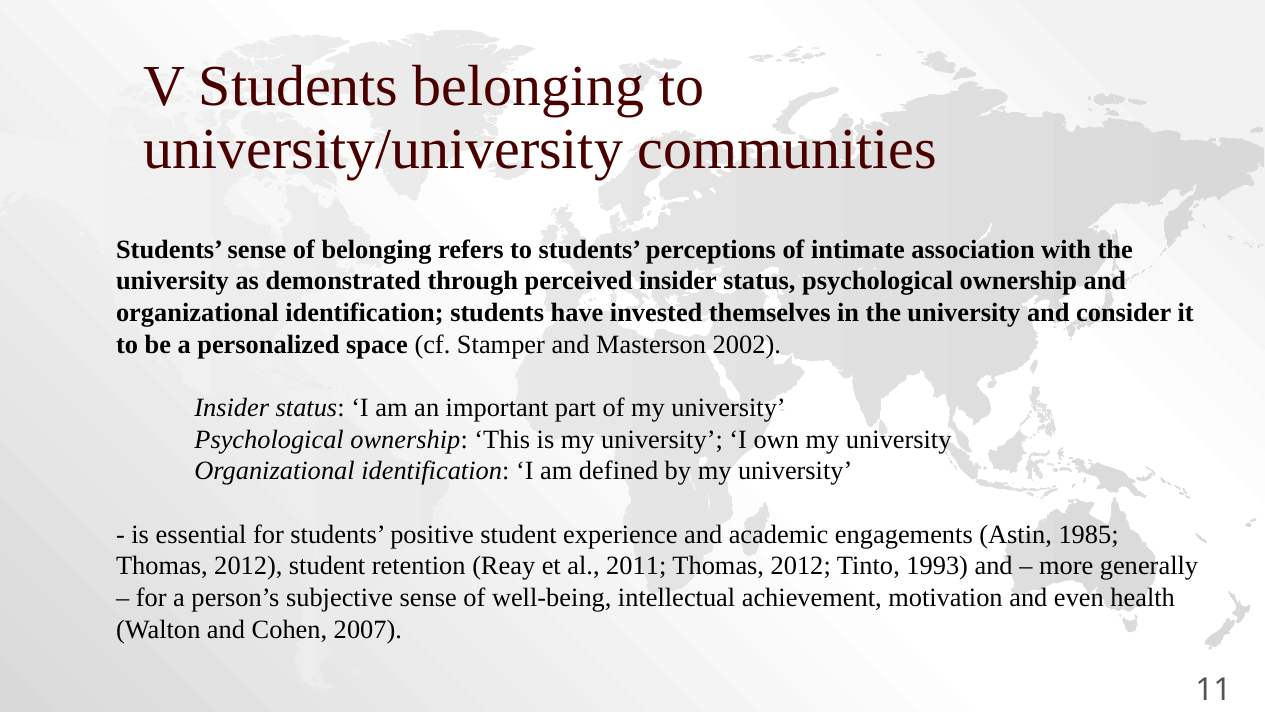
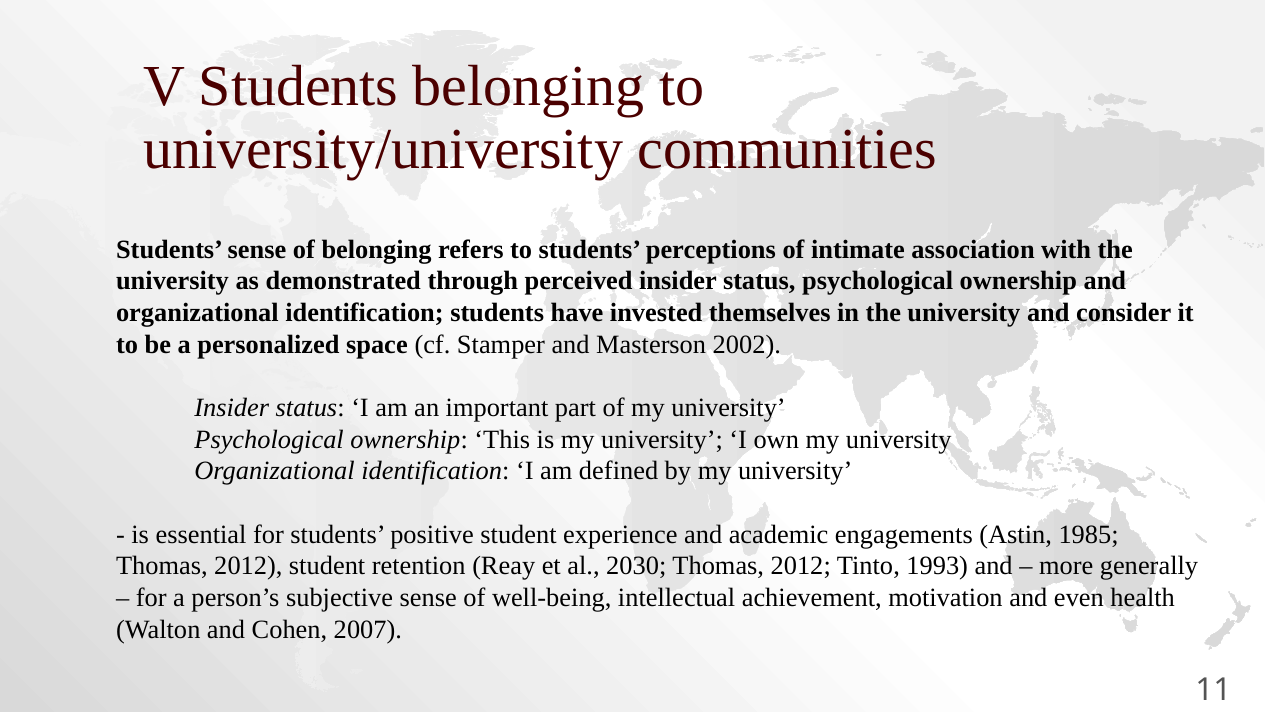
2011: 2011 -> 2030
